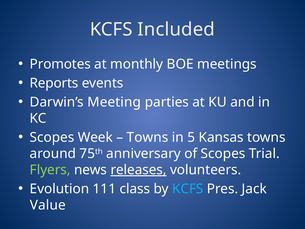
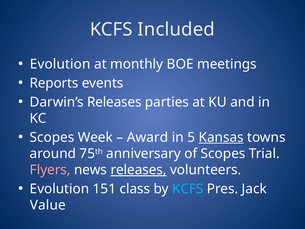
Promotes at (60, 64): Promotes -> Evolution
Darwin’s Meeting: Meeting -> Releases
Towns at (147, 137): Towns -> Award
Kansas underline: none -> present
Flyers colour: light green -> pink
111: 111 -> 151
